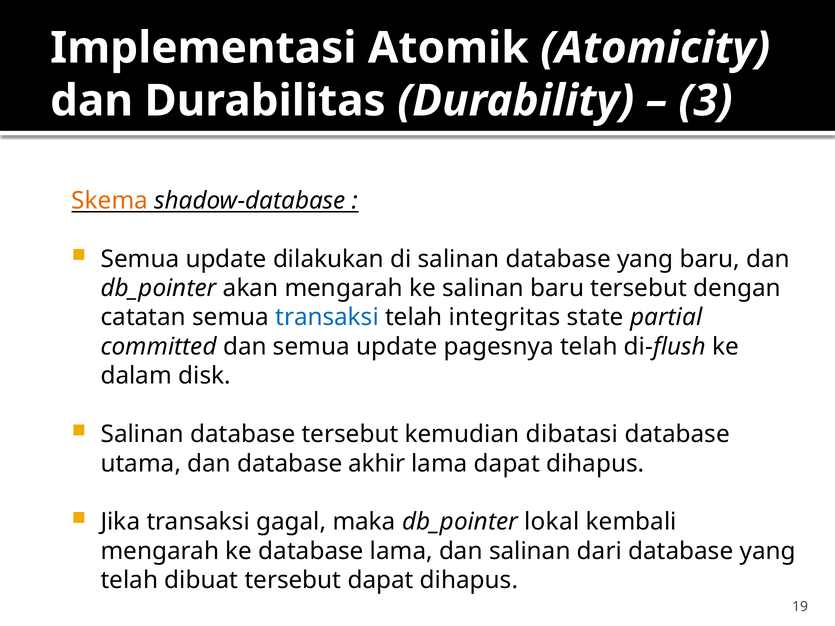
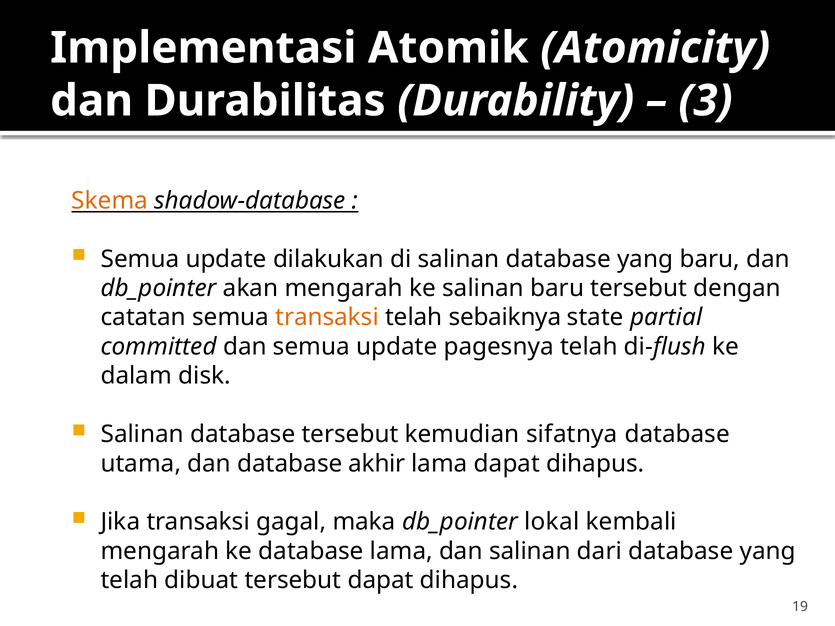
transaksi at (327, 318) colour: blue -> orange
integritas: integritas -> sebaiknya
dibatasi: dibatasi -> sifatnya
